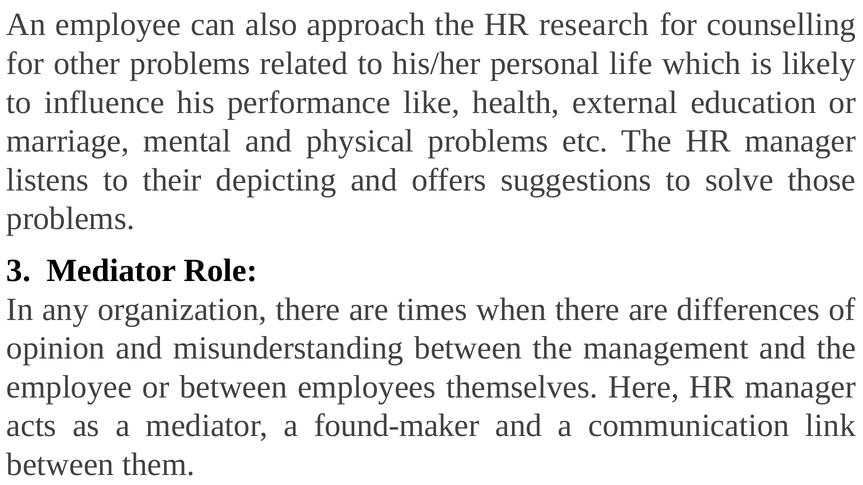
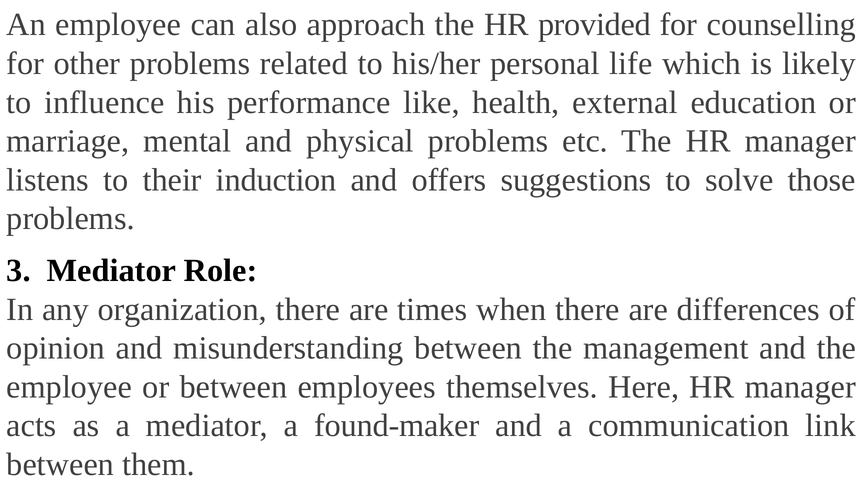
research: research -> provided
depicting: depicting -> induction
